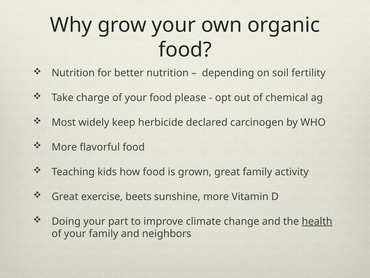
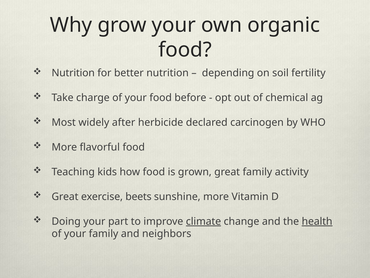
please: please -> before
keep: keep -> after
climate underline: none -> present
